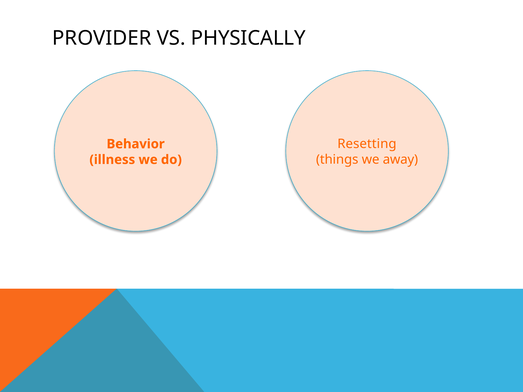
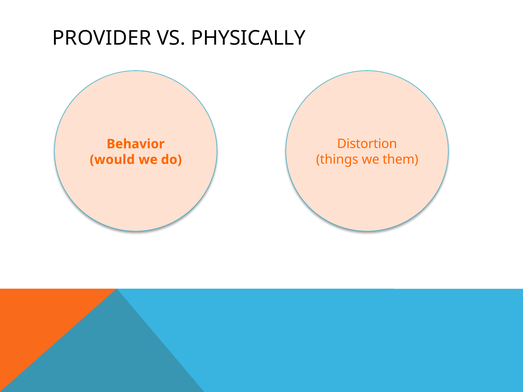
Resetting: Resetting -> Distortion
away: away -> them
illness: illness -> would
